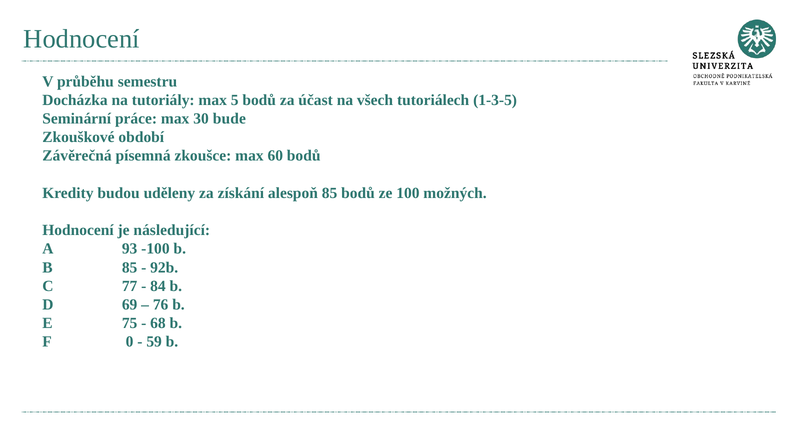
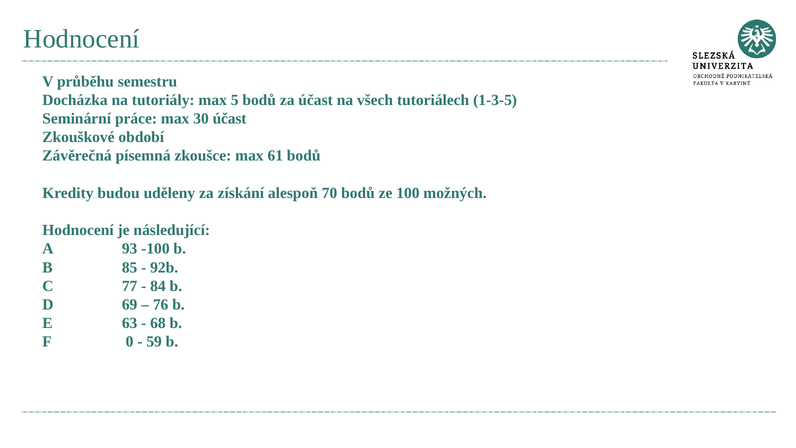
30 bude: bude -> účast
60: 60 -> 61
alespoň 85: 85 -> 70
75: 75 -> 63
